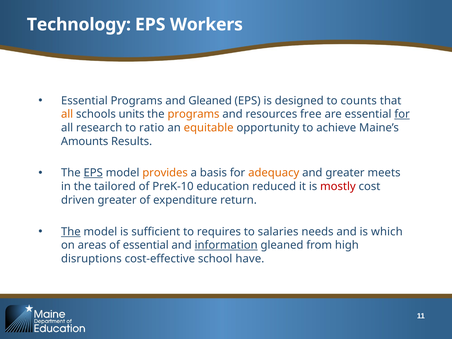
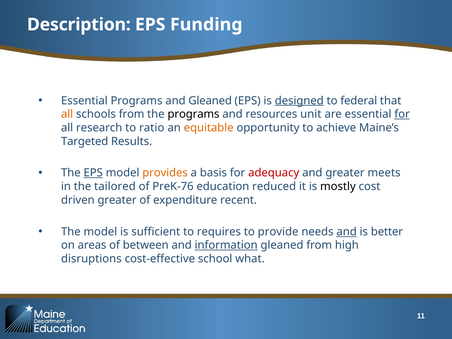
Technology: Technology -> Description
Workers: Workers -> Funding
designed underline: none -> present
counts: counts -> federal
schools units: units -> from
programs at (194, 114) colour: orange -> black
free: free -> unit
Amounts: Amounts -> Targeted
adequacy colour: orange -> red
PreK-10: PreK-10 -> PreK-76
mostly colour: red -> black
return: return -> recent
The at (71, 232) underline: present -> none
salaries: salaries -> provide
and at (347, 232) underline: none -> present
which: which -> better
of essential: essential -> between
have: have -> what
